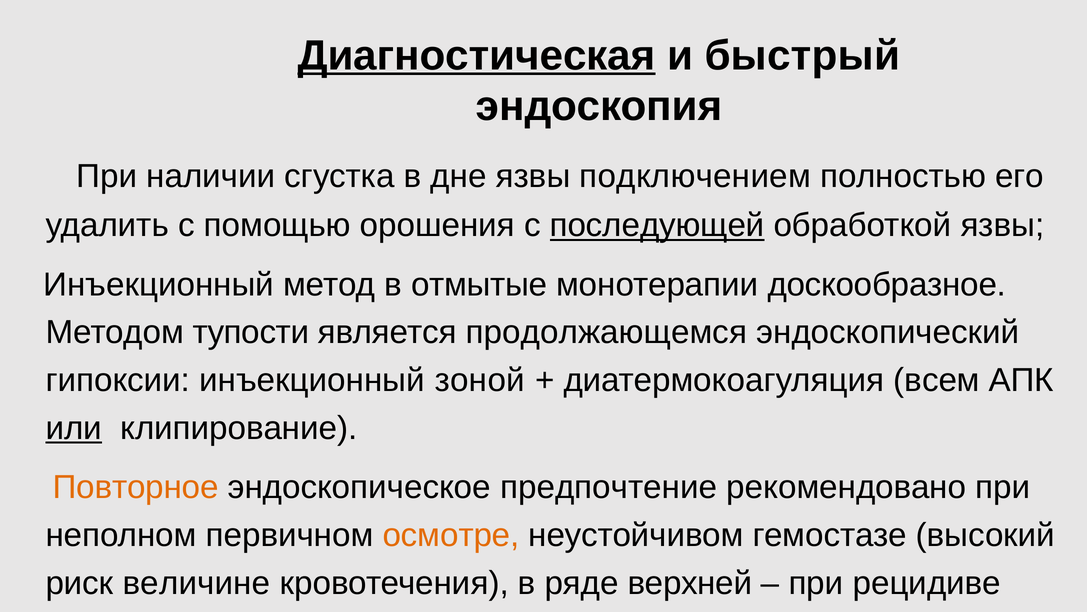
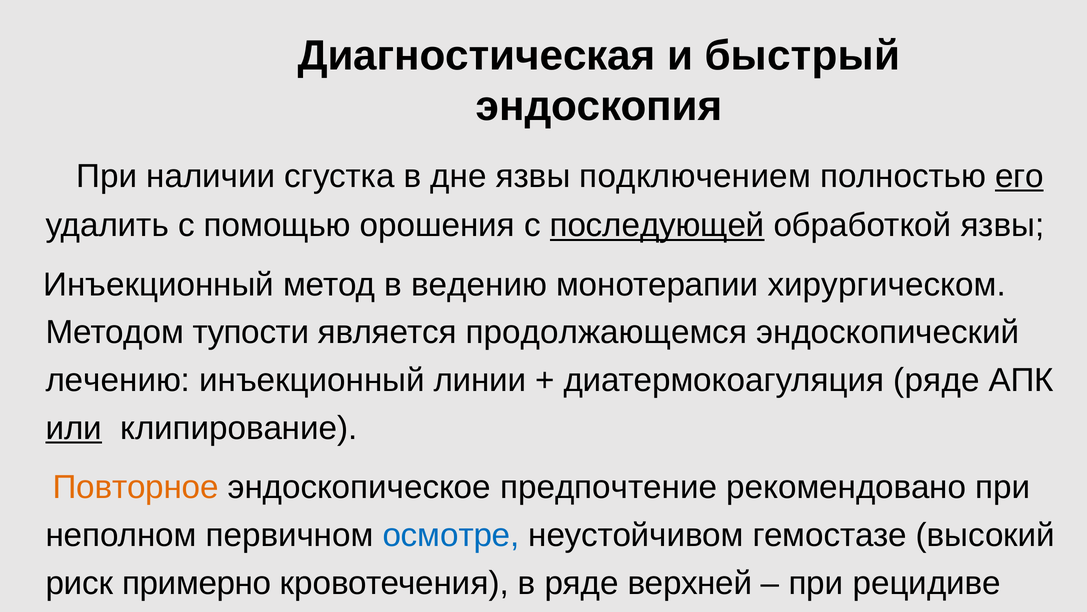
Диагностическая underline: present -> none
его underline: none -> present
отмытые: отмытые -> ведению
доскообразное: доскообразное -> хирургическом
гипоксии: гипоксии -> лечению
зоной: зоной -> линии
диатермокоагуляция всем: всем -> ряде
осмотре colour: orange -> blue
величине: величине -> примерно
